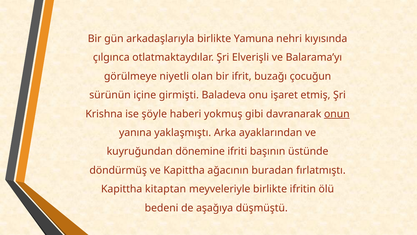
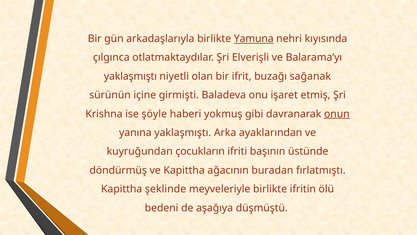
Yamuna underline: none -> present
görülmeye at (130, 76): görülmeye -> yaklaşmıştı
çocuğun: çocuğun -> sağanak
dönemine: dönemine -> çocukların
kitaptan: kitaptan -> şeklinde
